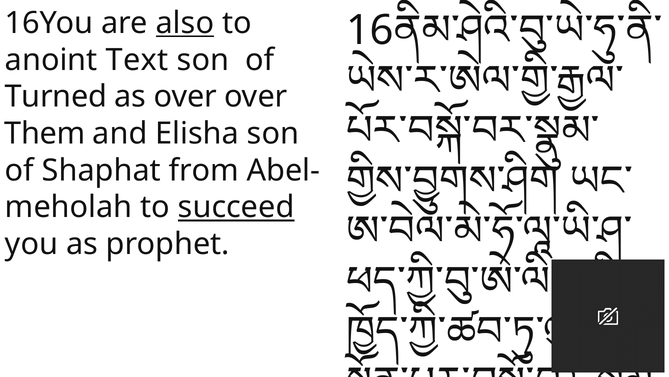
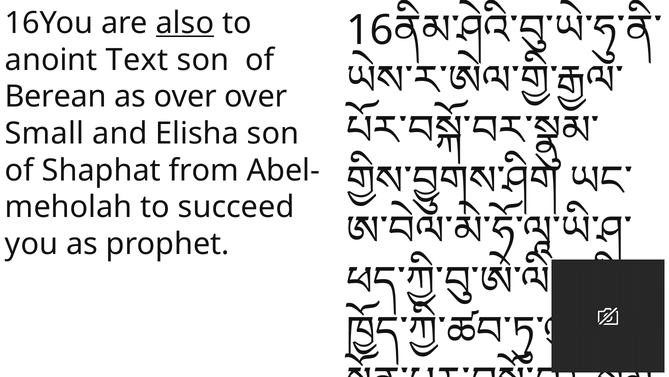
Turned: Turned -> Berean
Them: Them -> Small
succeed underline: present -> none
